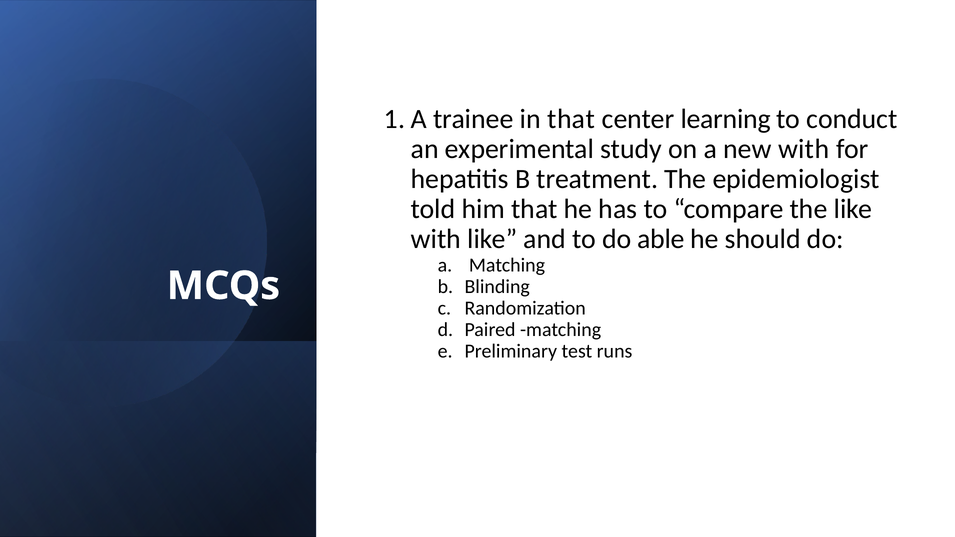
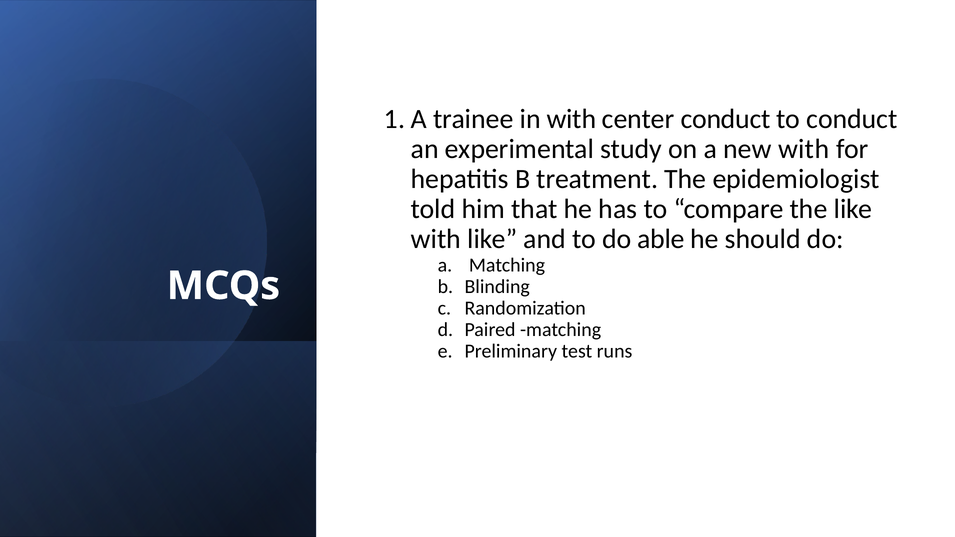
in that: that -> with
center learning: learning -> conduct
